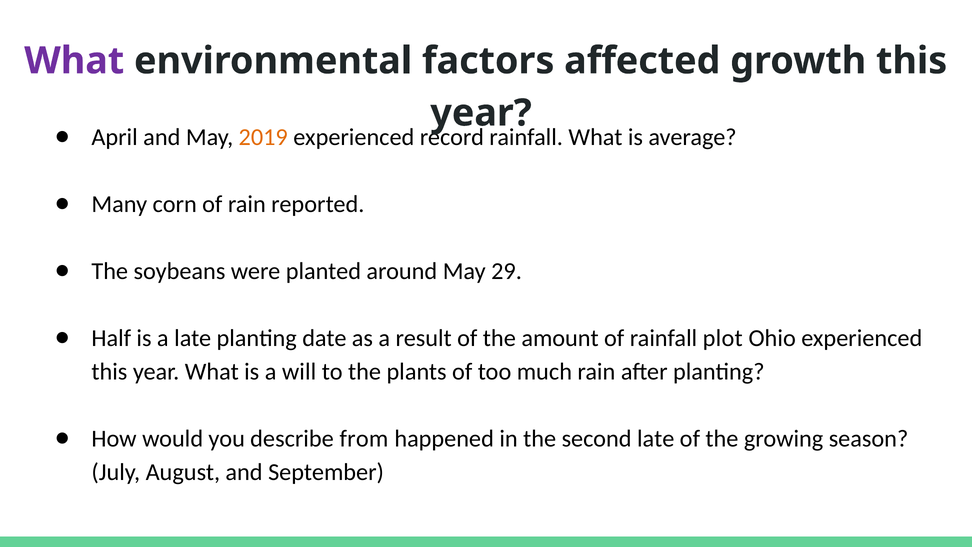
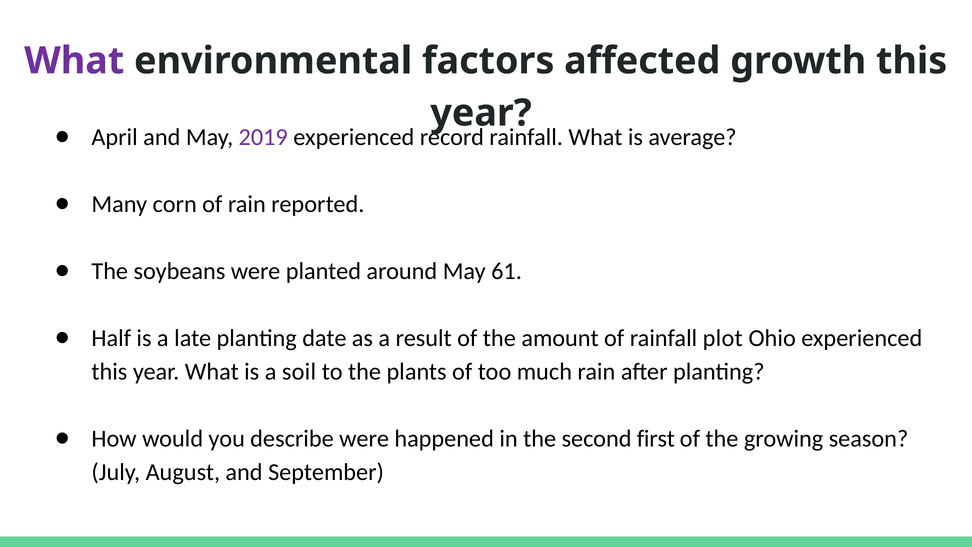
2019 colour: orange -> purple
29: 29 -> 61
will: will -> soil
describe from: from -> were
second late: late -> first
